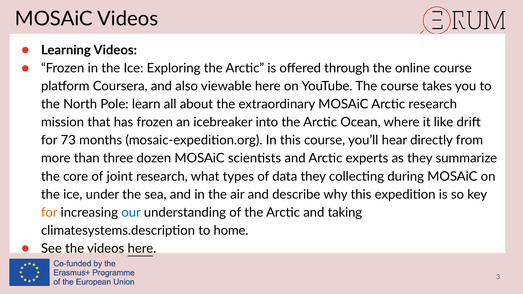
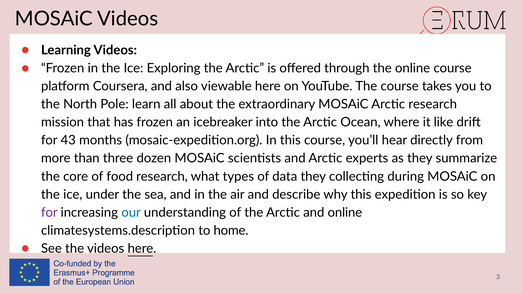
73: 73 -> 43
joint: joint -> food
for at (49, 213) colour: orange -> purple
and taking: taking -> online
